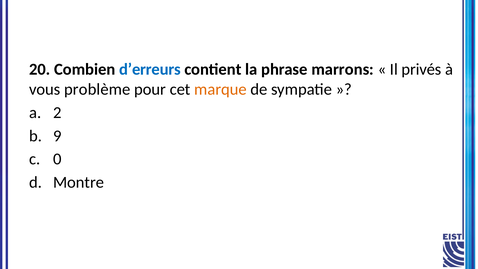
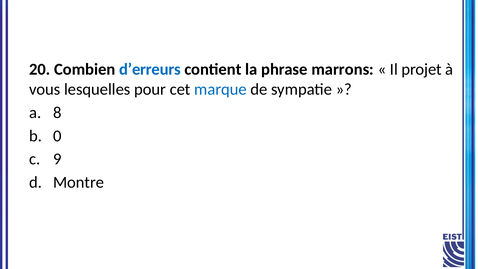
privés: privés -> projet
problème: problème -> lesquelles
marque colour: orange -> blue
2: 2 -> 8
9: 9 -> 0
0: 0 -> 9
